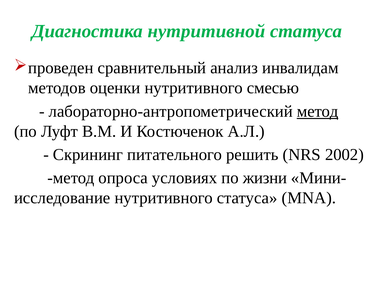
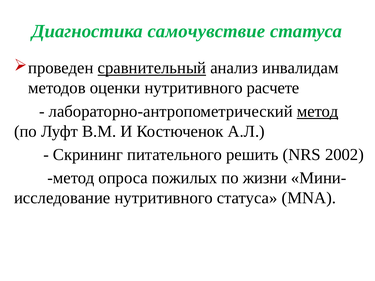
нутритивной: нутритивной -> самочувствие
сравнительный underline: none -> present
смесью: смесью -> расчете
условиях: условиях -> пожилых
